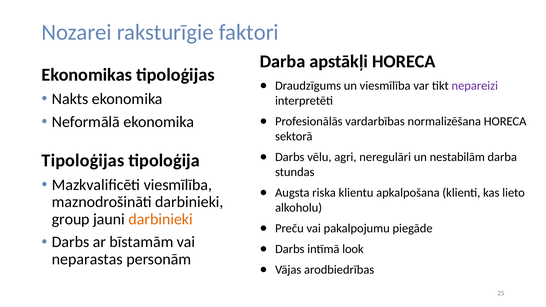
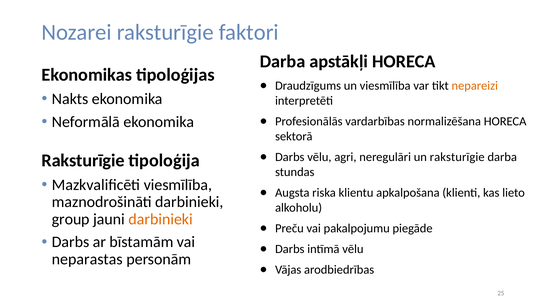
nepareizi colour: purple -> orange
un nestabilām: nestabilām -> raksturīgie
Tipoloģijas at (83, 161): Tipoloģijas -> Raksturīgie
intīmā look: look -> vēlu
